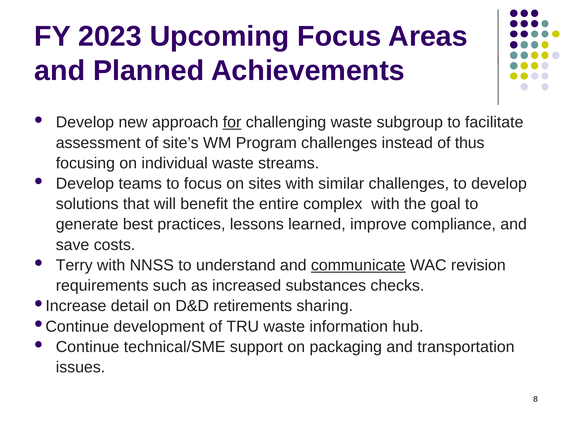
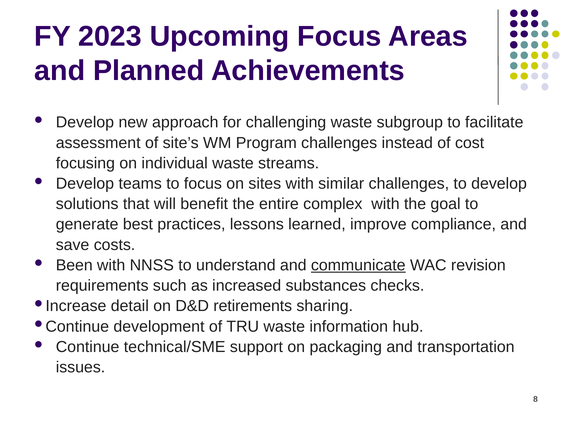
for underline: present -> none
thus: thus -> cost
Terry: Terry -> Been
